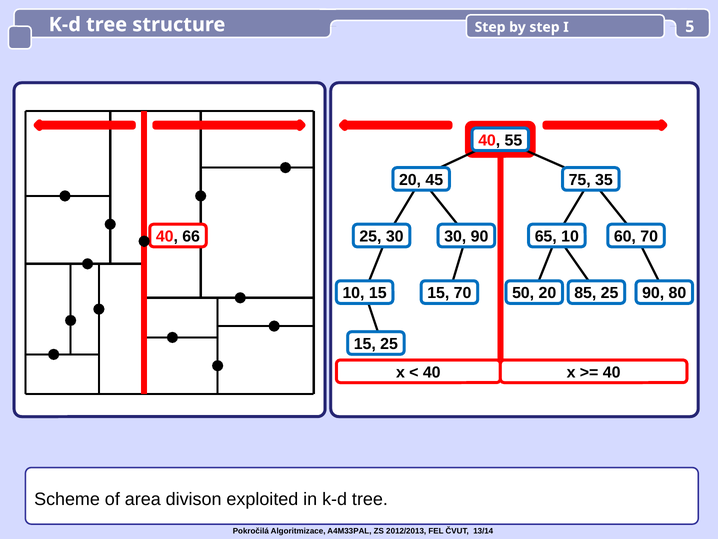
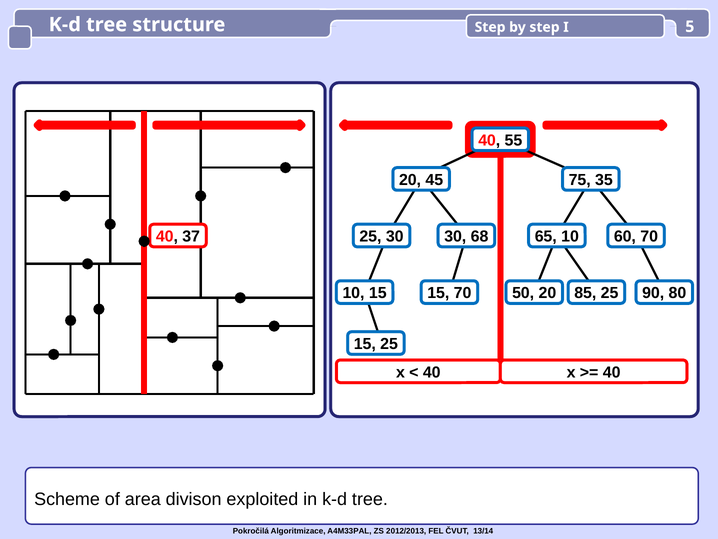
66: 66 -> 37
30 90: 90 -> 68
